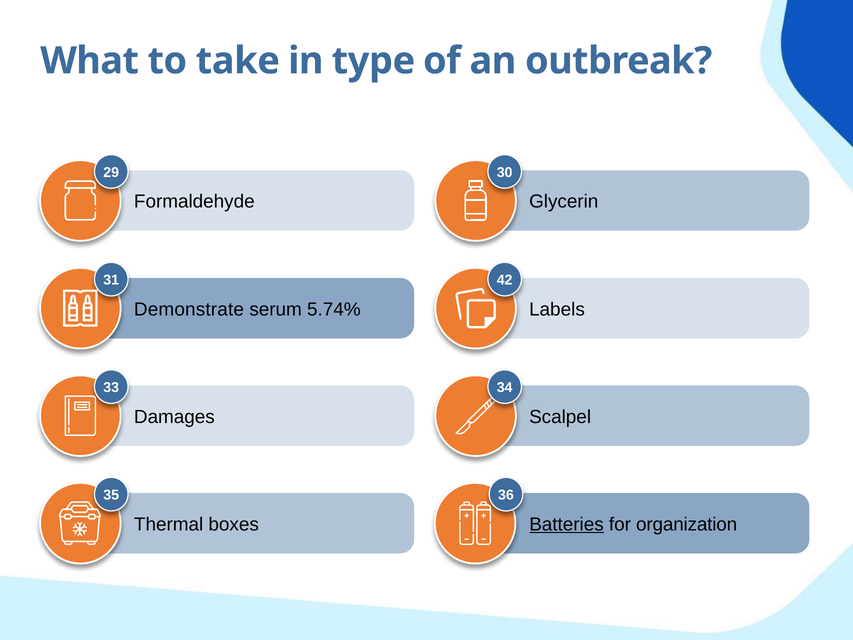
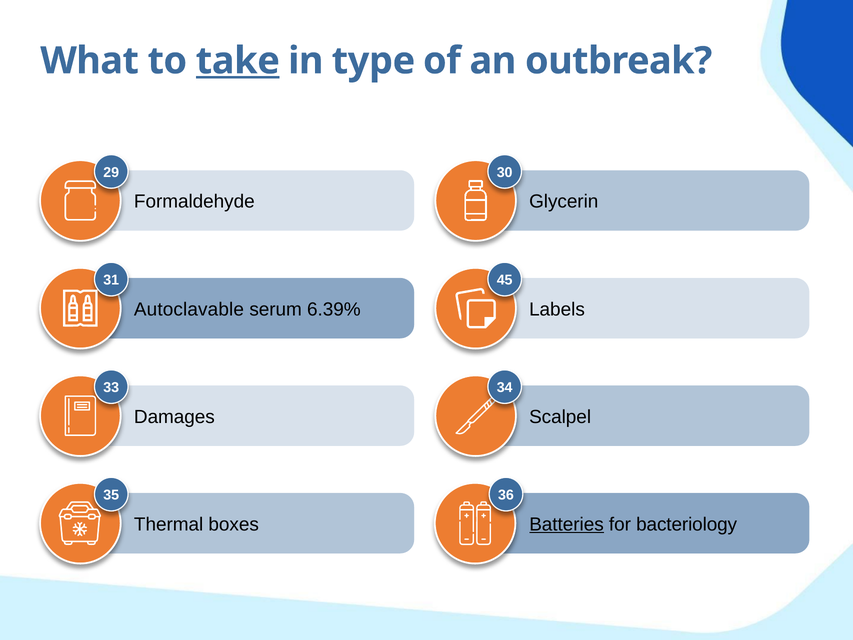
take underline: none -> present
42: 42 -> 45
Demonstrate: Demonstrate -> Autoclavable
5.74%: 5.74% -> 6.39%
organization: organization -> bacteriology
